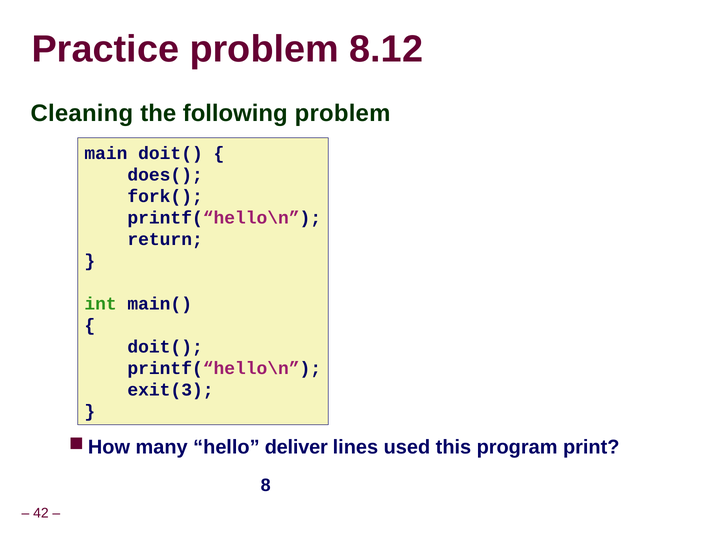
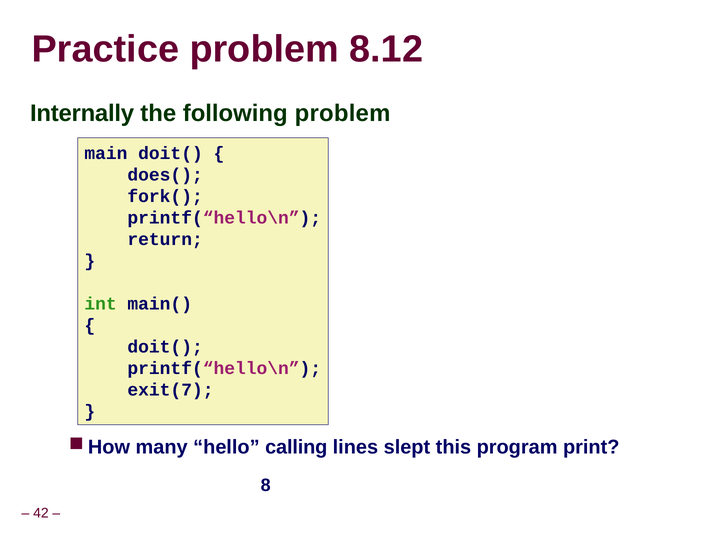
Cleaning: Cleaning -> Internally
exit(3: exit(3 -> exit(7
deliver: deliver -> calling
used: used -> slept
